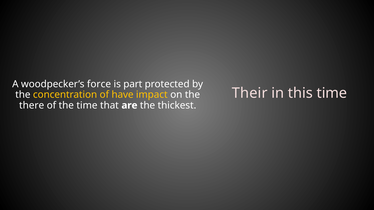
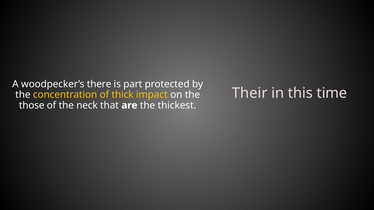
force: force -> there
have: have -> thick
there: there -> those
the time: time -> neck
